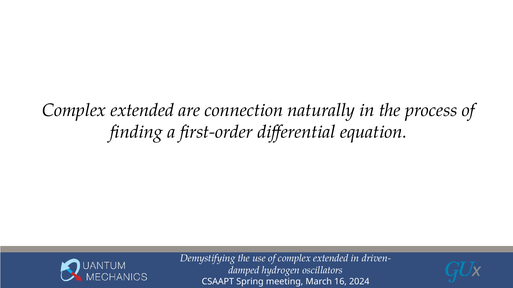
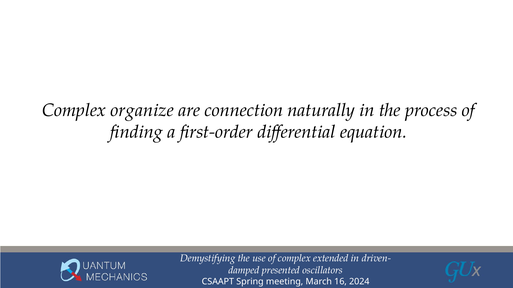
extended at (142, 110): extended -> organize
hydrogen: hydrogen -> presented
